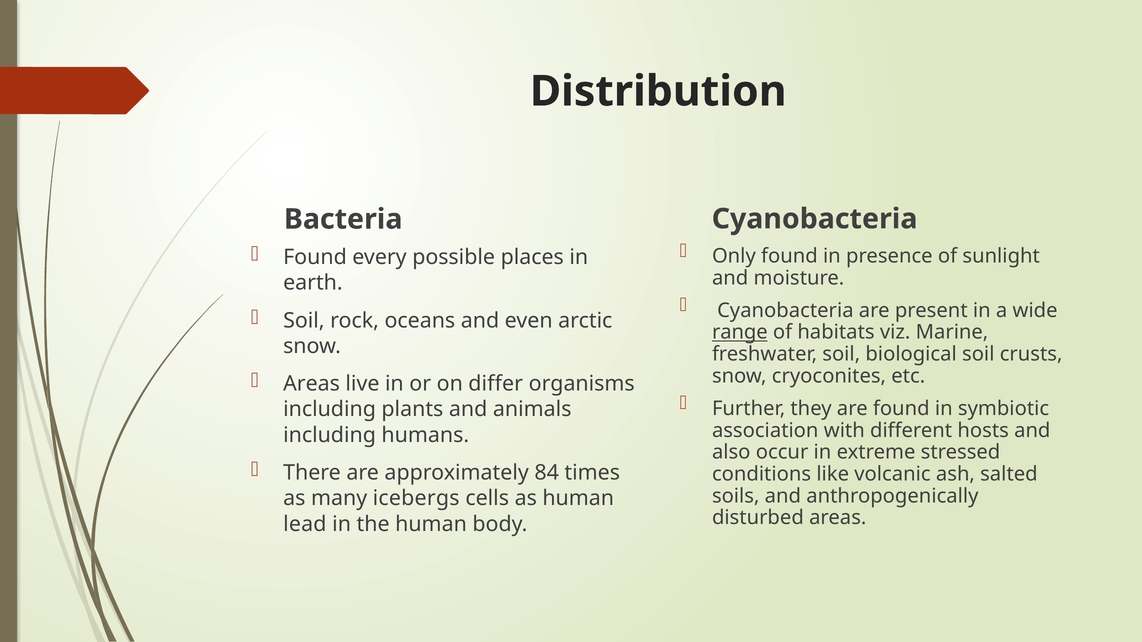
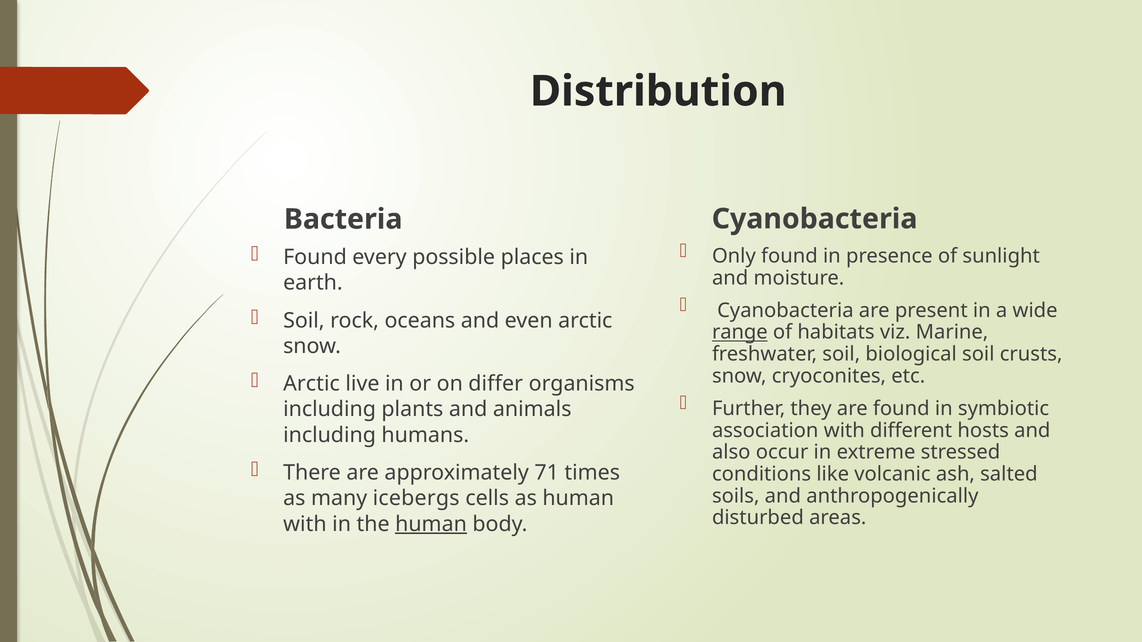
Areas at (312, 384): Areas -> Arctic
84: 84 -> 71
lead at (305, 524): lead -> with
human at (431, 524) underline: none -> present
